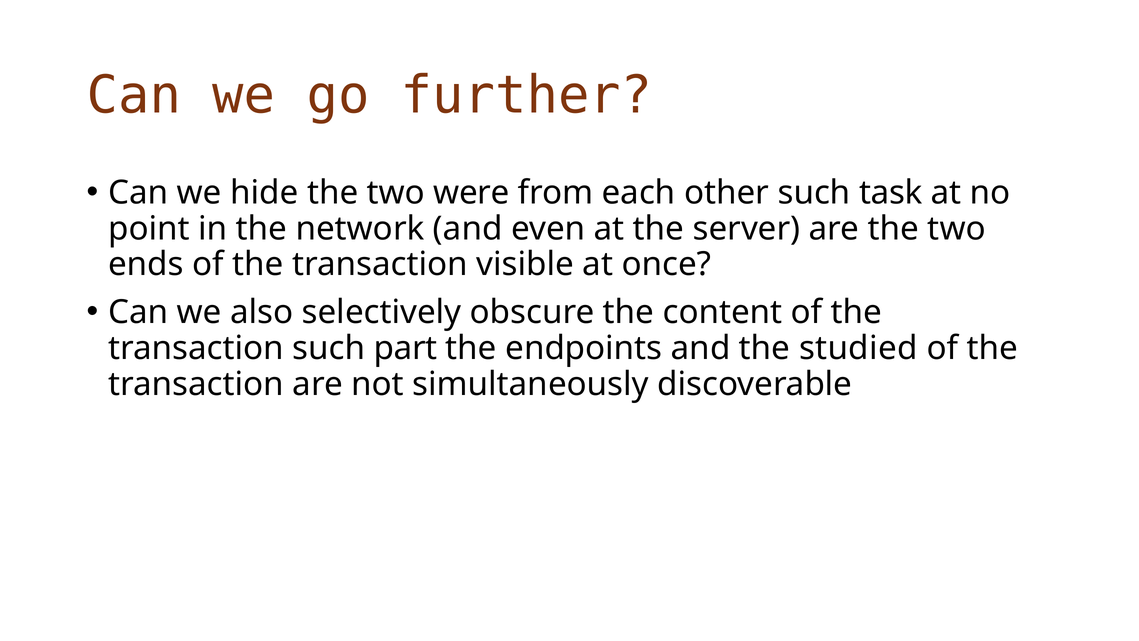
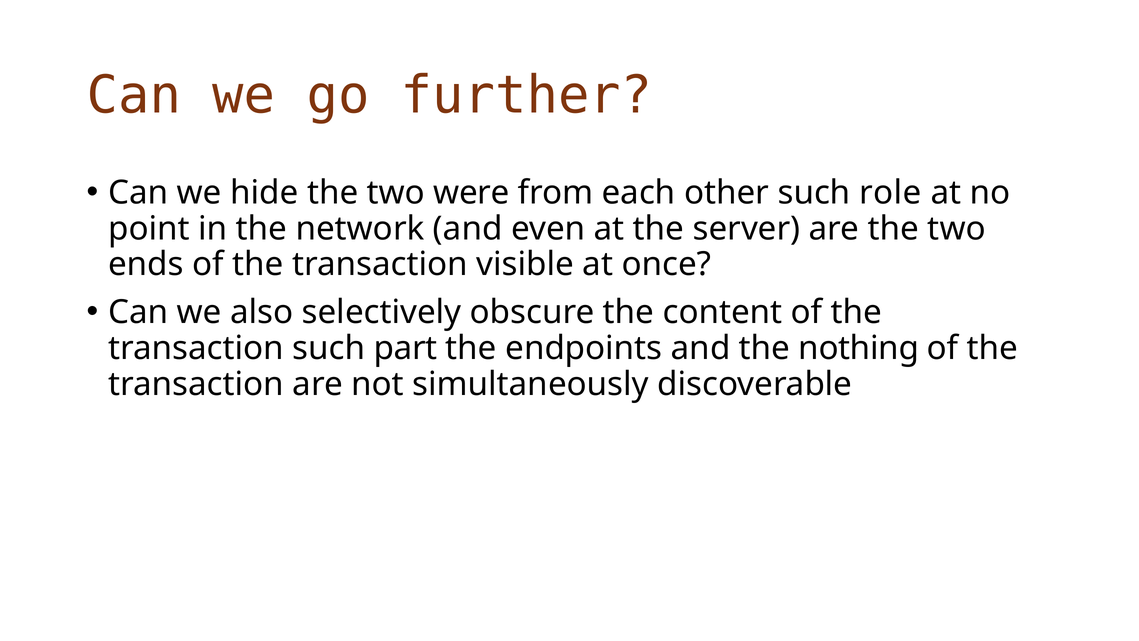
task: task -> role
studied: studied -> nothing
